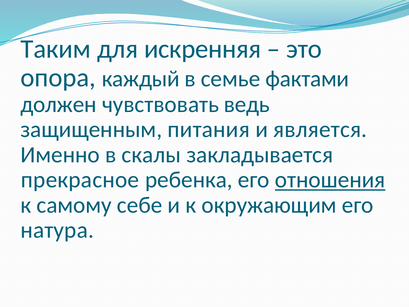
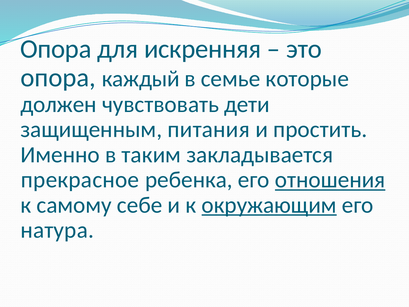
Таким at (56, 49): Таким -> Опора
фактами: фактами -> которые
ведь: ведь -> дети
является: является -> простить
скалы: скалы -> таким
окружающим underline: none -> present
